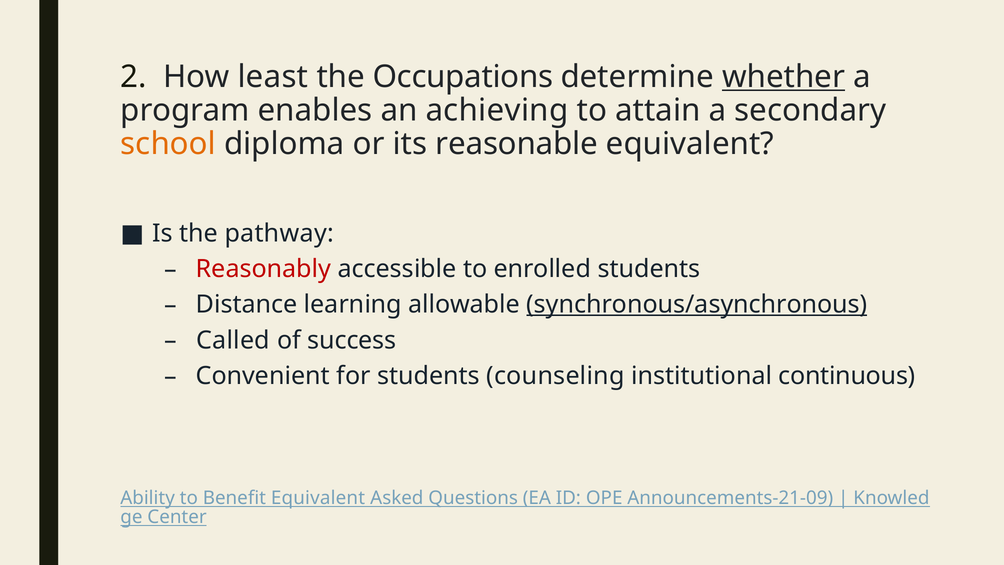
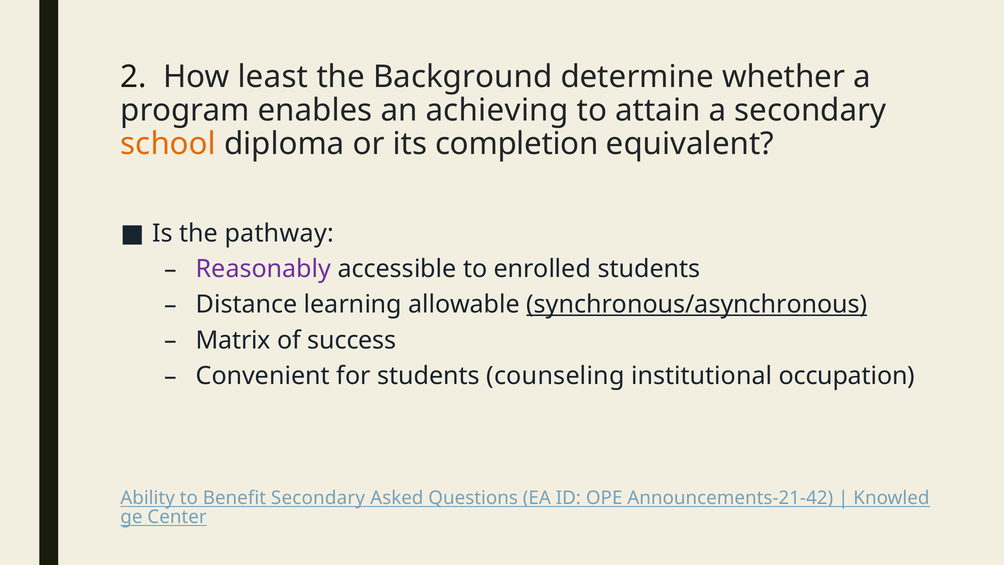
Occupations: Occupations -> Background
whether underline: present -> none
reasonable: reasonable -> completion
Reasonably colour: red -> purple
Called: Called -> Matrix
continuous: continuous -> occupation
Benefit Equivalent: Equivalent -> Secondary
Announcements-21-09: Announcements-21-09 -> Announcements-21-42
